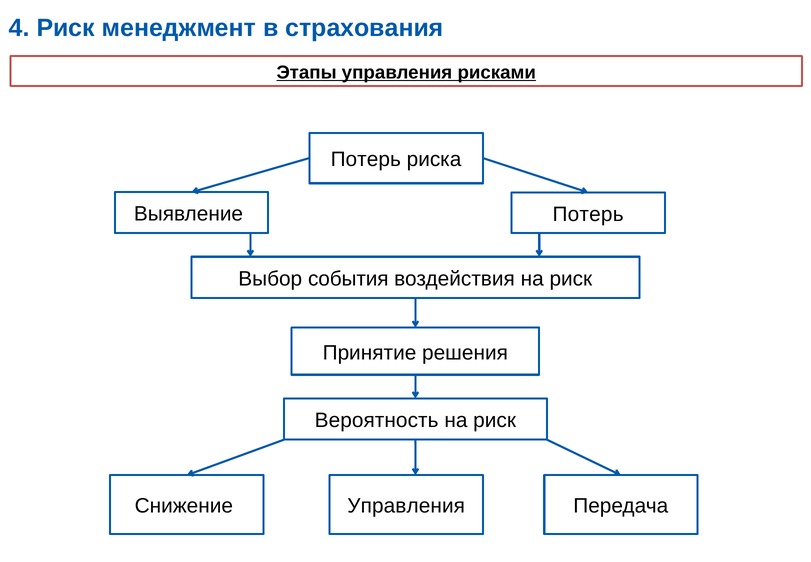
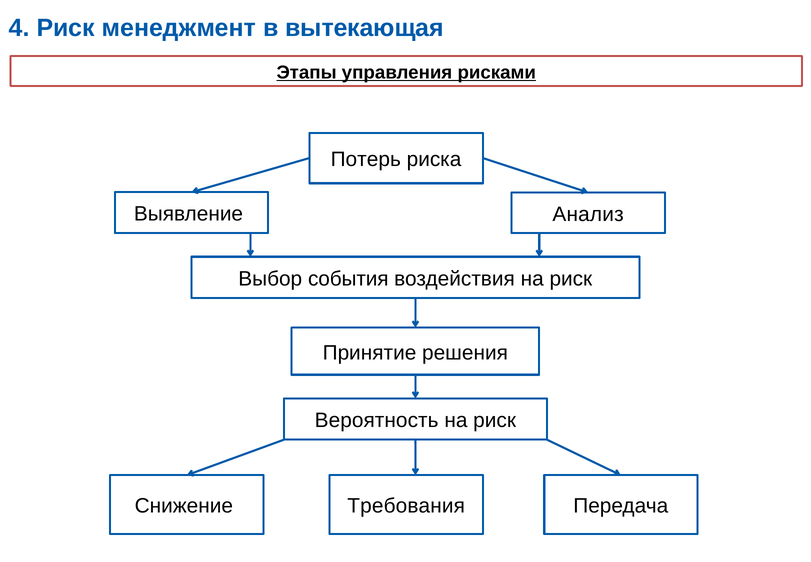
страхования: страхования -> вытекающая
Потерь at (588, 214): Потерь -> Анализ
Управления at (406, 506): Управления -> Требования
